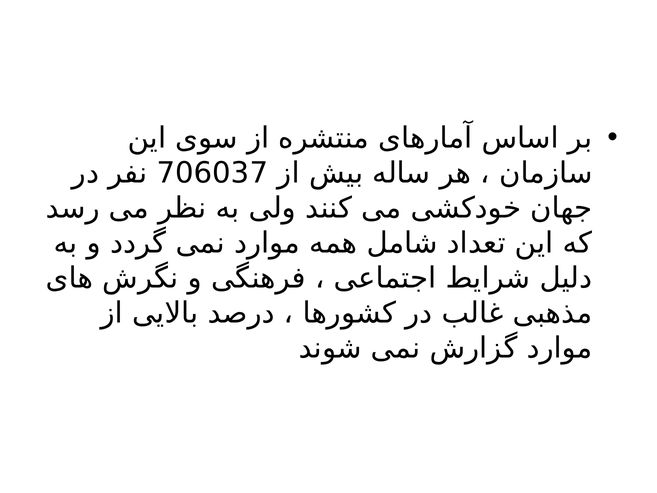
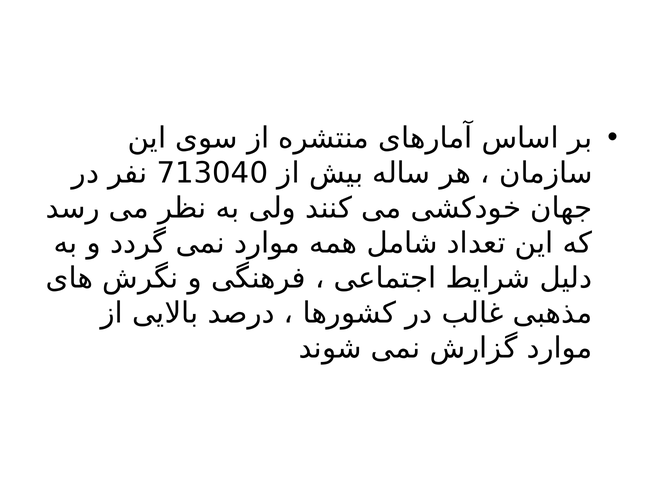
706037: 706037 -> 713040
